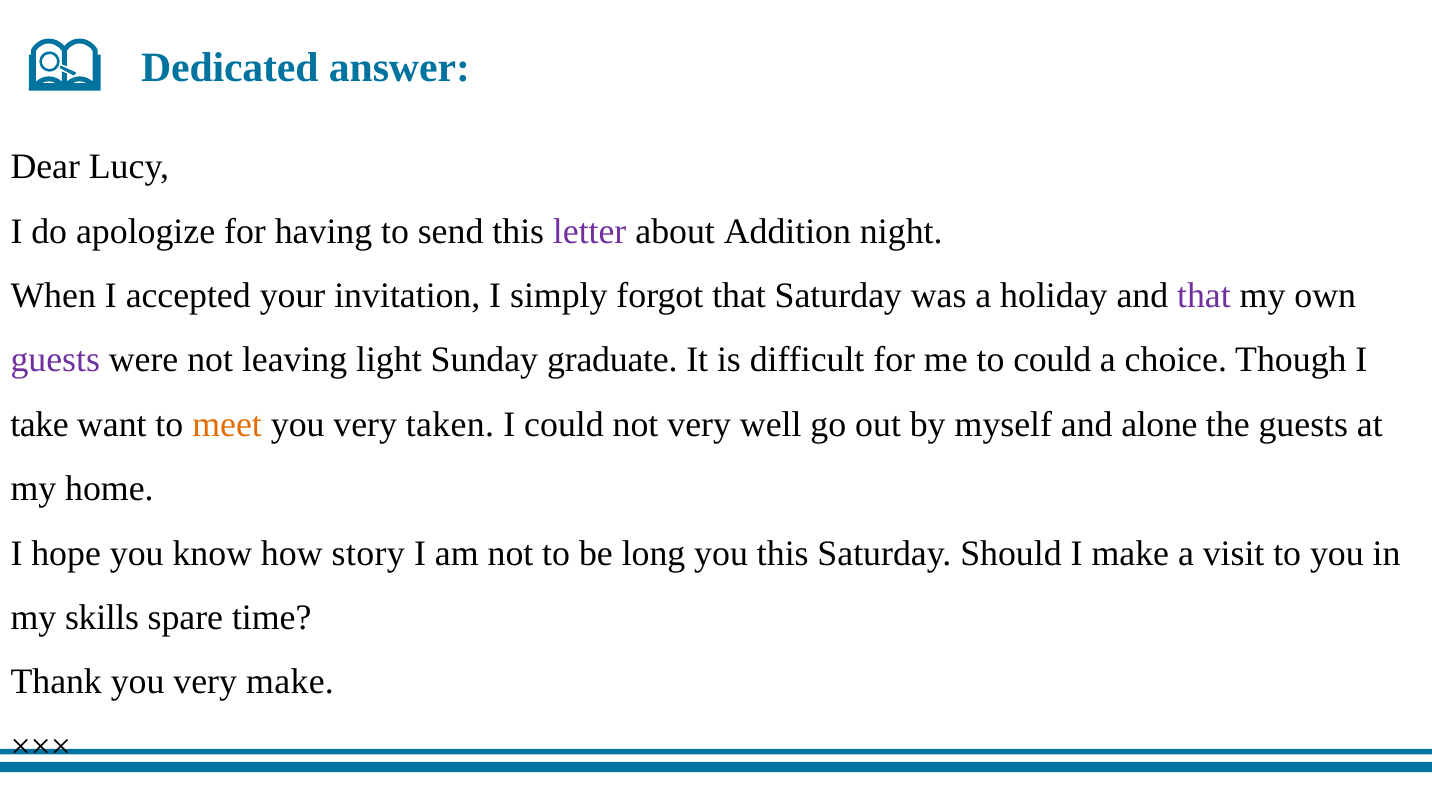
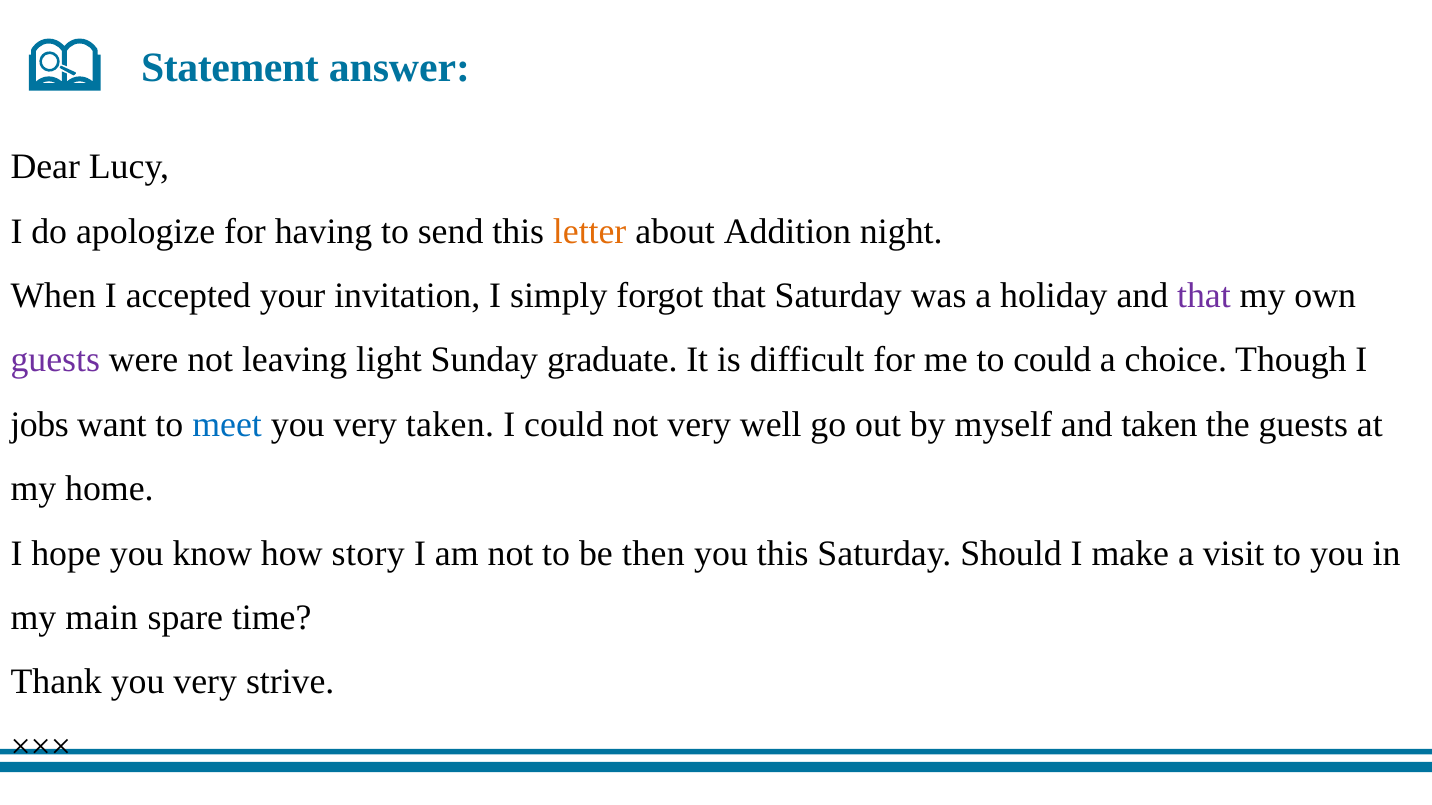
Dedicated: Dedicated -> Statement
letter colour: purple -> orange
take: take -> jobs
meet colour: orange -> blue
and alone: alone -> taken
long: long -> then
skills: skills -> main
very make: make -> strive
